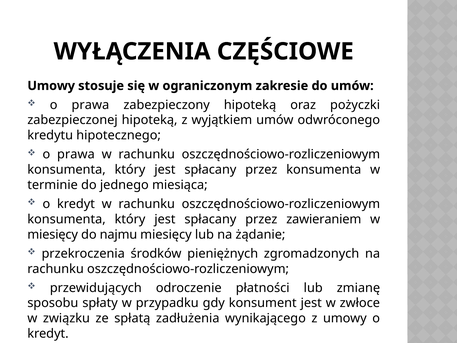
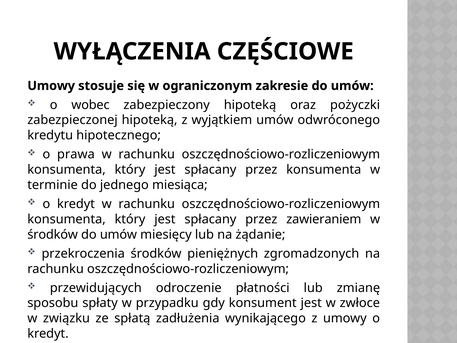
prawa at (90, 105): prawa -> wobec
miesięcy at (53, 234): miesięcy -> środków
najmu at (118, 234): najmu -> umów
